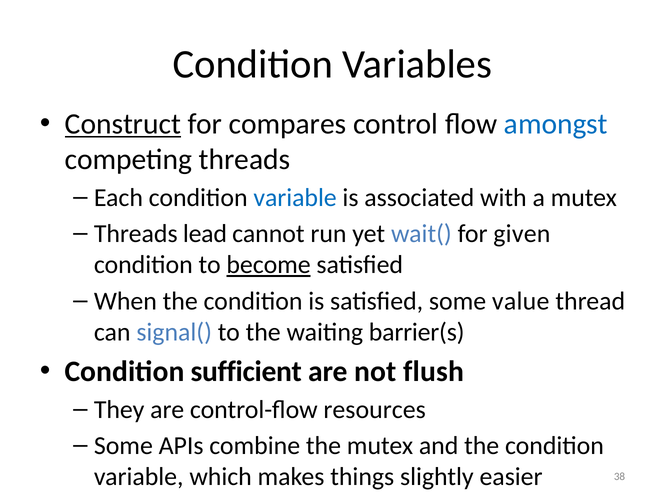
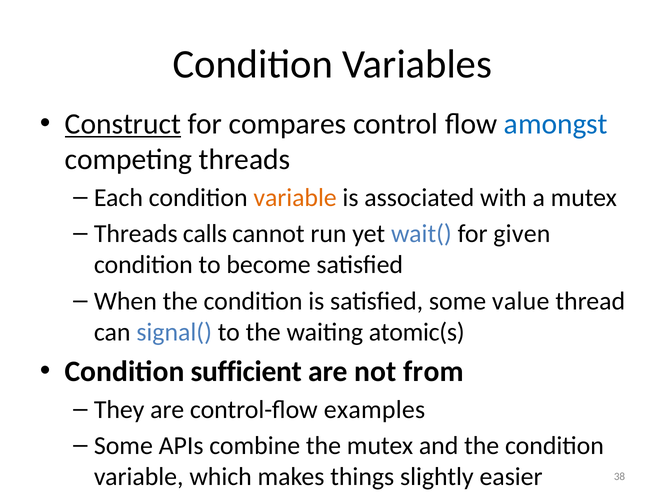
variable at (295, 198) colour: blue -> orange
lead: lead -> calls
become underline: present -> none
barrier(s: barrier(s -> atomic(s
flush: flush -> from
resources: resources -> examples
